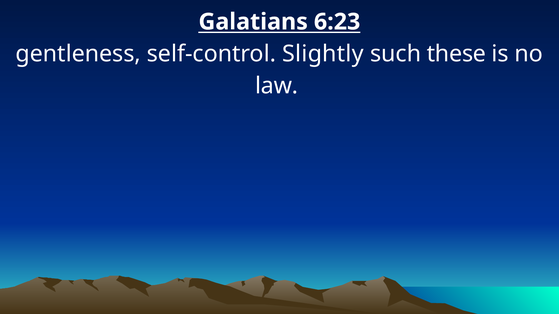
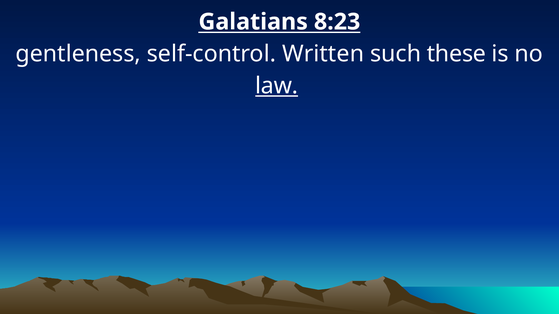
6:23: 6:23 -> 8:23
Slightly: Slightly -> Written
law underline: none -> present
